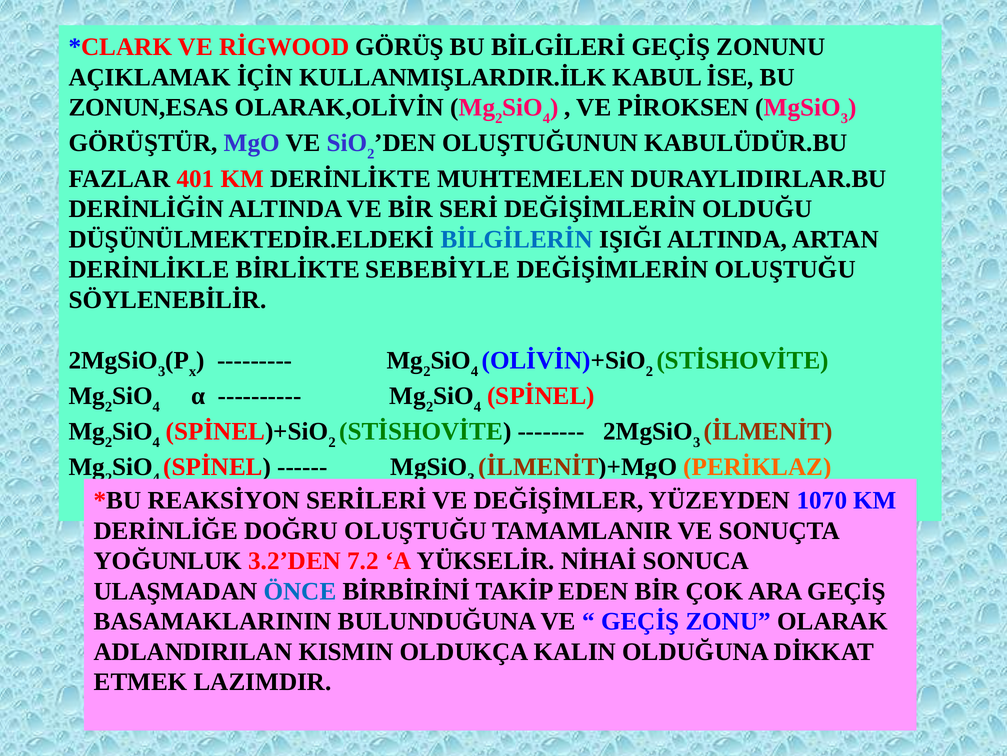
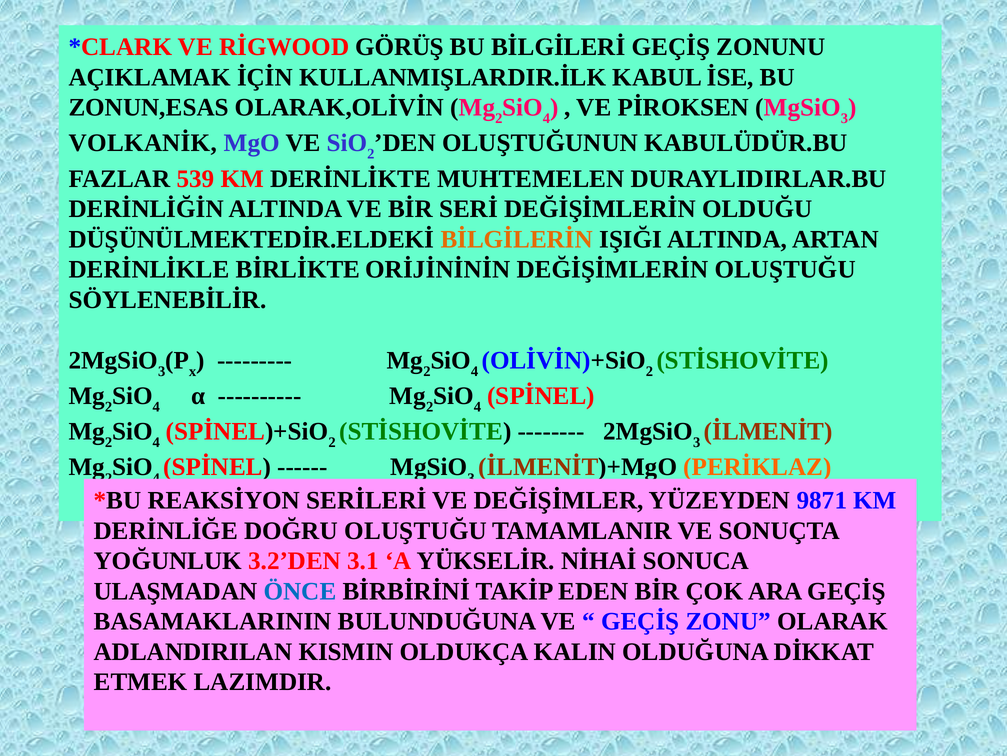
GÖRÜŞTÜR: GÖRÜŞTÜR -> VOLKANİK
401: 401 -> 539
BİLGİLERİN colour: blue -> orange
SEBEBİYLE: SEBEBİYLE -> ORİJİNİNİN
1070: 1070 -> 9871
7.2: 7.2 -> 3.1
